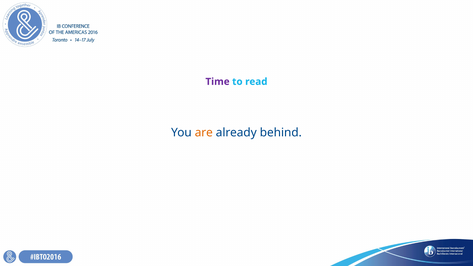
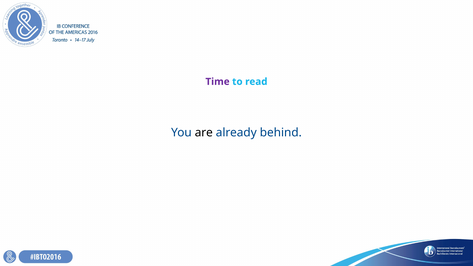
are colour: orange -> black
